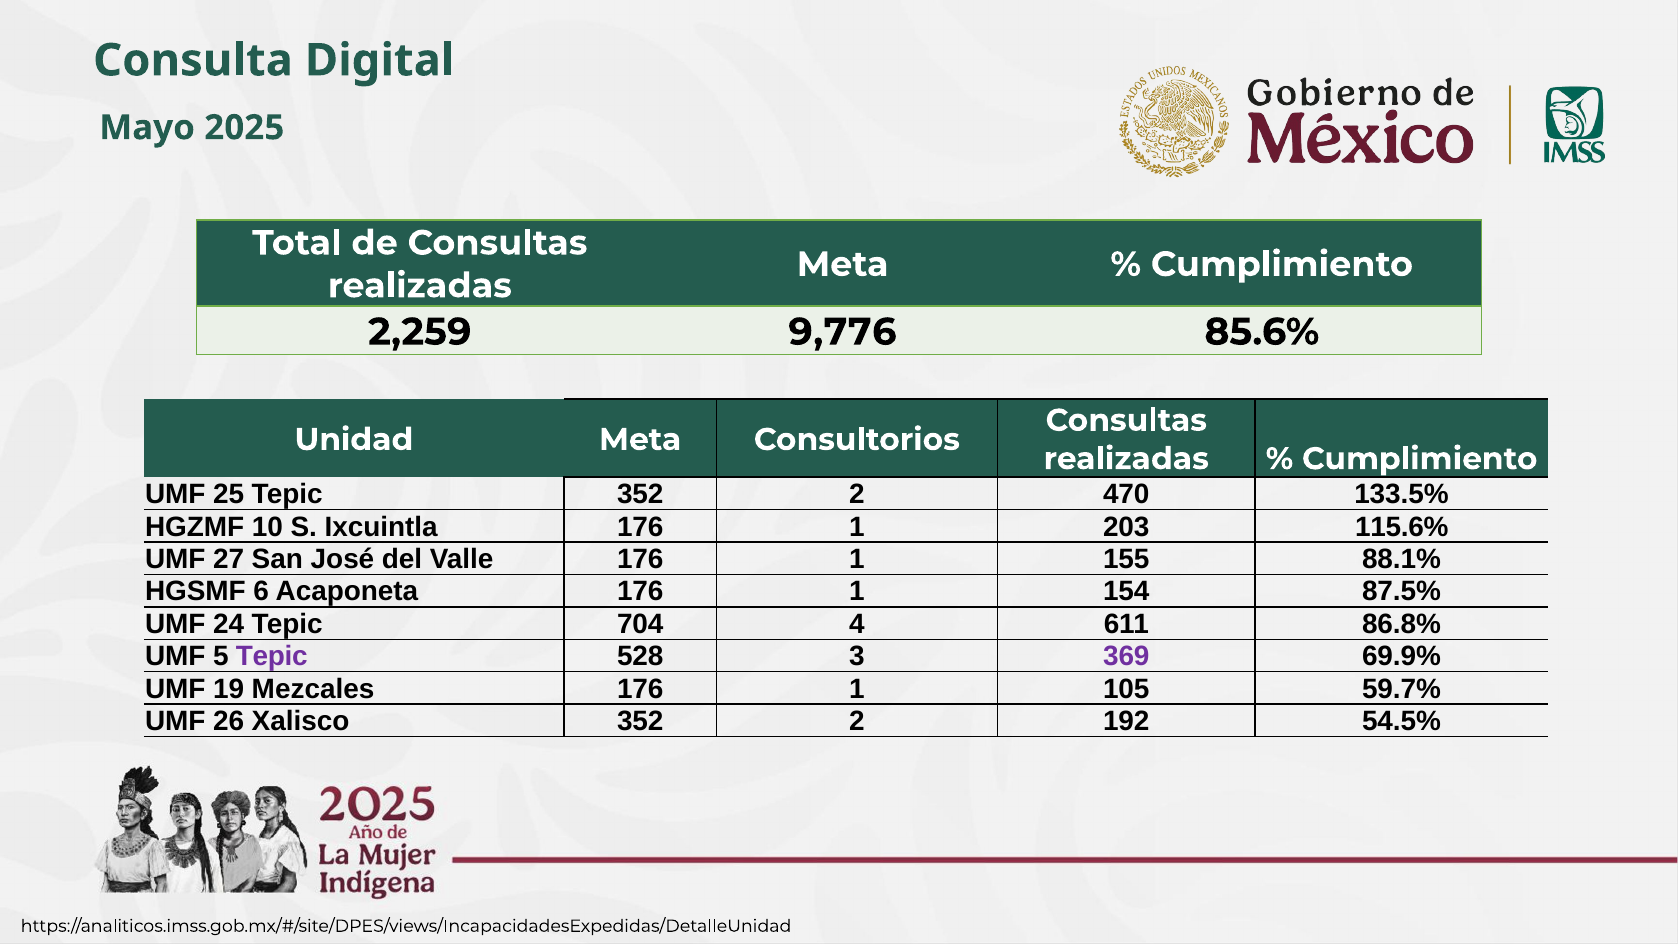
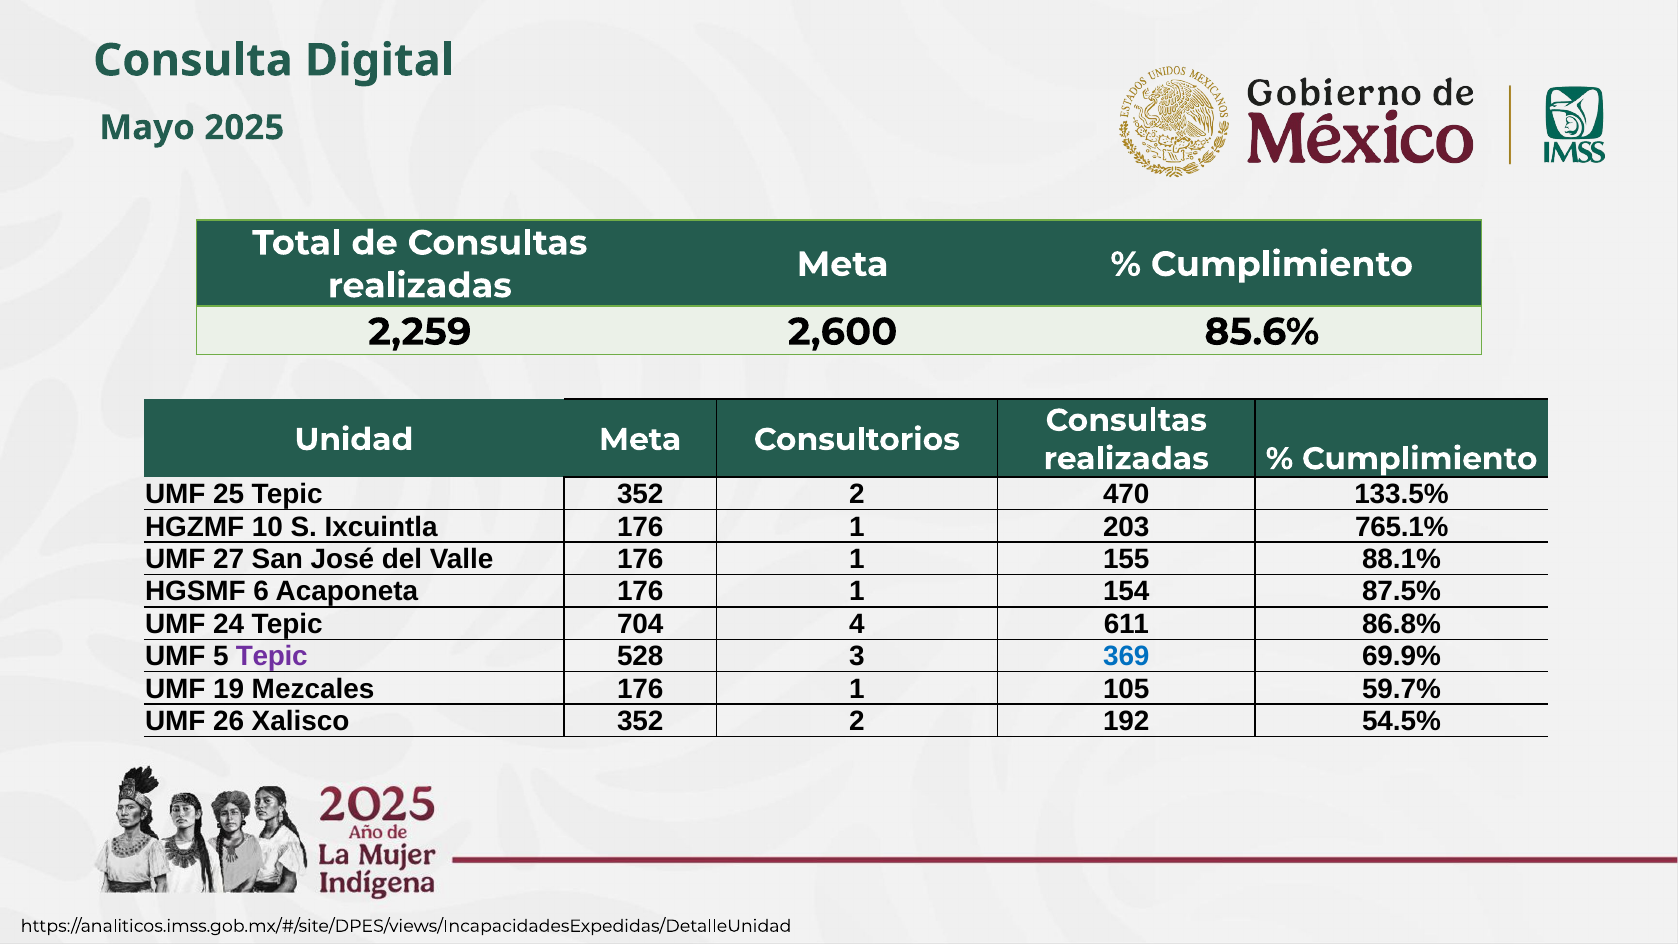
9,776: 9,776 -> 2,600
115.6%: 115.6% -> 765.1%
369 colour: purple -> blue
